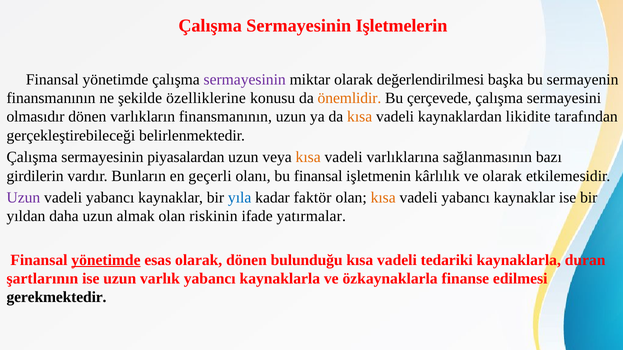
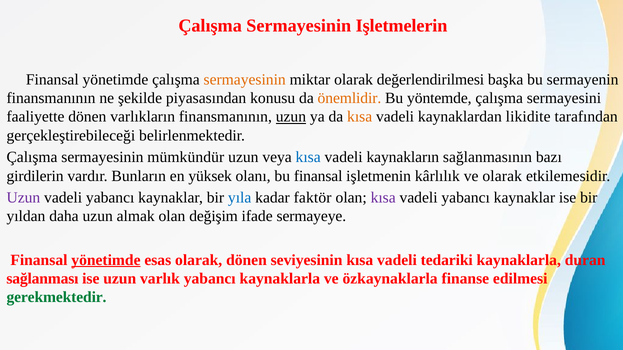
sermayesinin at (245, 80) colour: purple -> orange
özelliklerine: özelliklerine -> piyasasından
çerçevede: çerçevede -> yöntemde
olmasıdır: olmasıdır -> faaliyette
uzun at (291, 117) underline: none -> present
piyasalardan: piyasalardan -> mümkündür
kısa at (308, 157) colour: orange -> blue
varlıklarına: varlıklarına -> kaynakların
geçerli: geçerli -> yüksek
kısa at (383, 198) colour: orange -> purple
riskinin: riskinin -> değişim
yatırmalar: yatırmalar -> sermayeye
bulunduğu: bulunduğu -> seviyesinin
şartlarının: şartlarının -> sağlanması
gerekmektedir colour: black -> green
